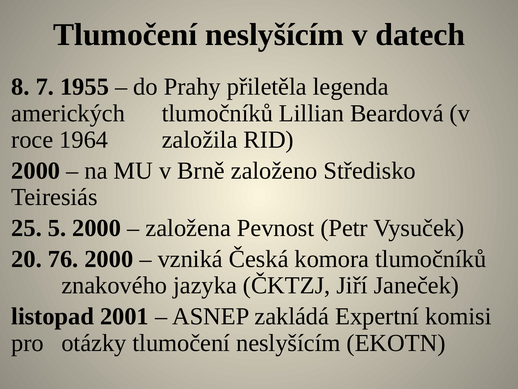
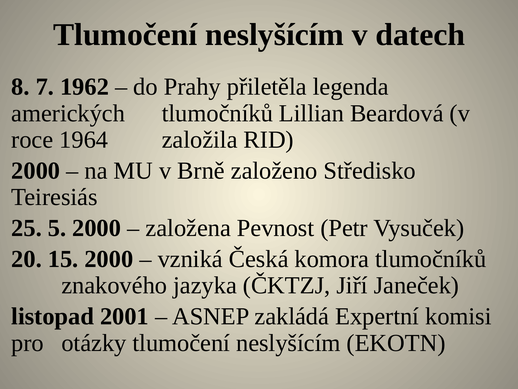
1955: 1955 -> 1962
76: 76 -> 15
